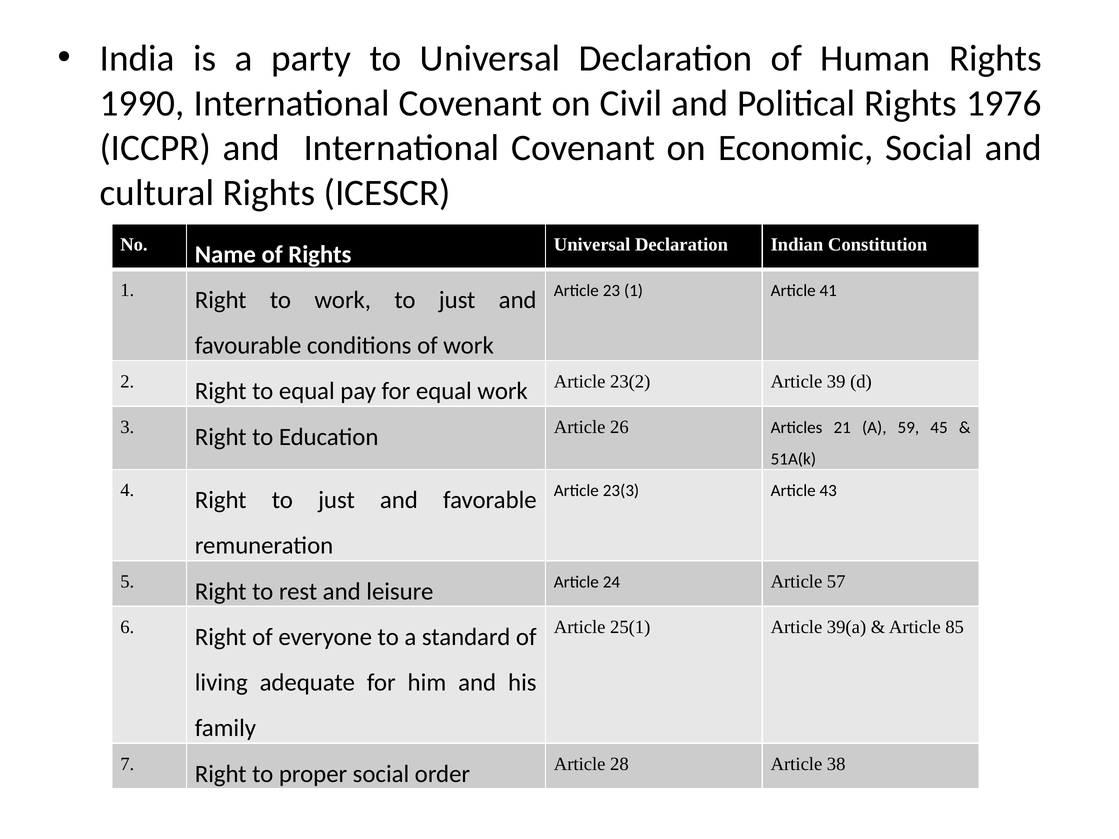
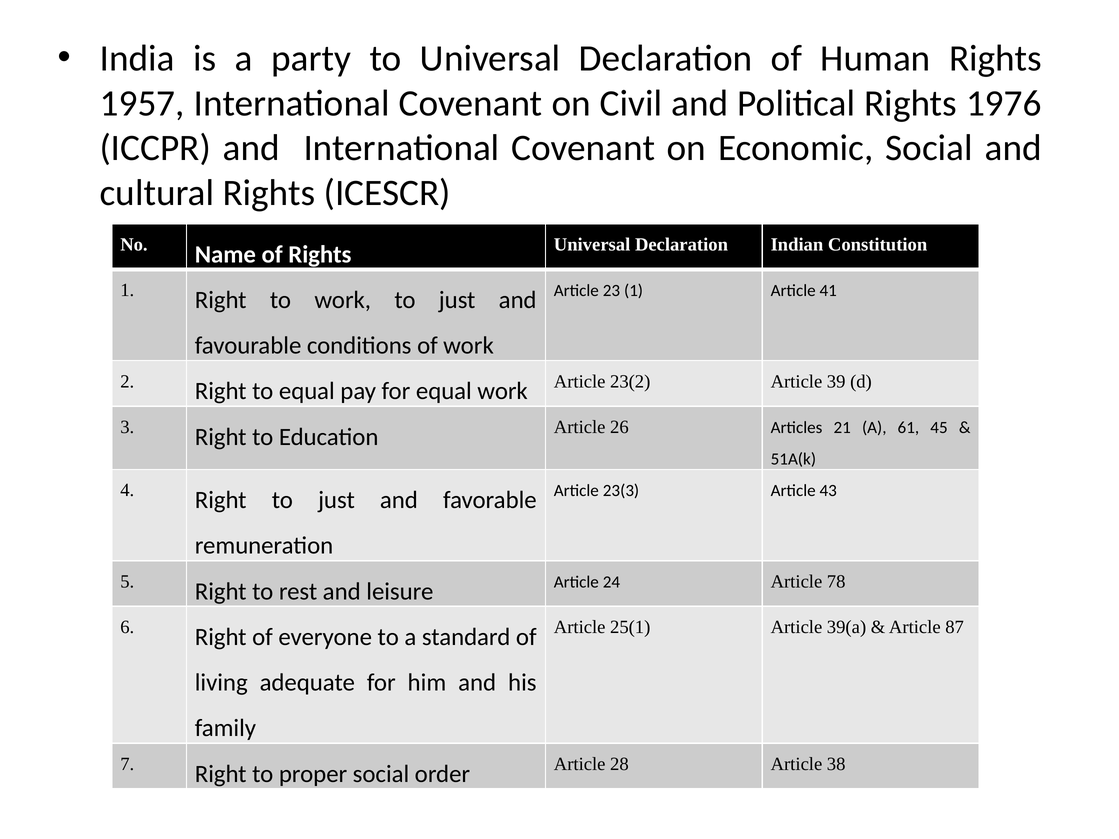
1990: 1990 -> 1957
59: 59 -> 61
57: 57 -> 78
85: 85 -> 87
